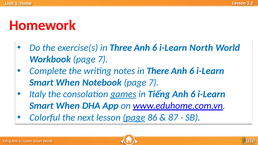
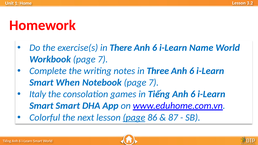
Three: Three -> There
North: North -> Name
There: There -> Three
games underline: present -> none
When at (68, 106): When -> Smart
